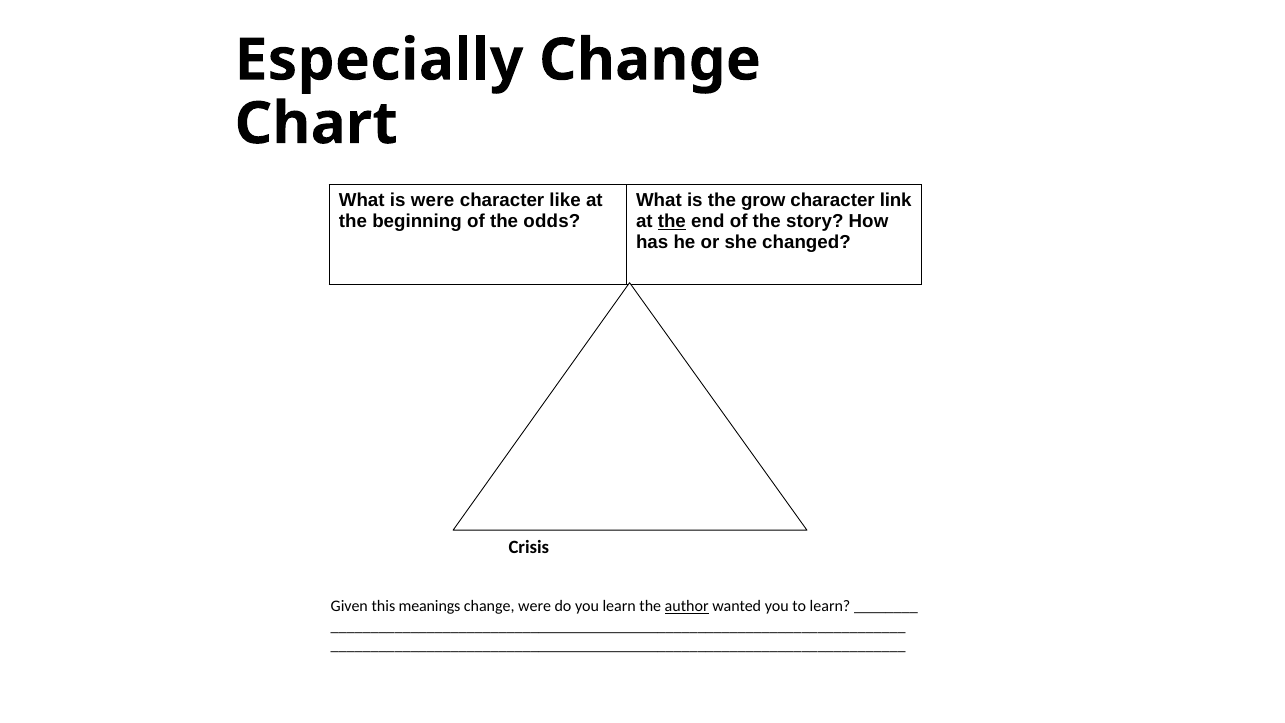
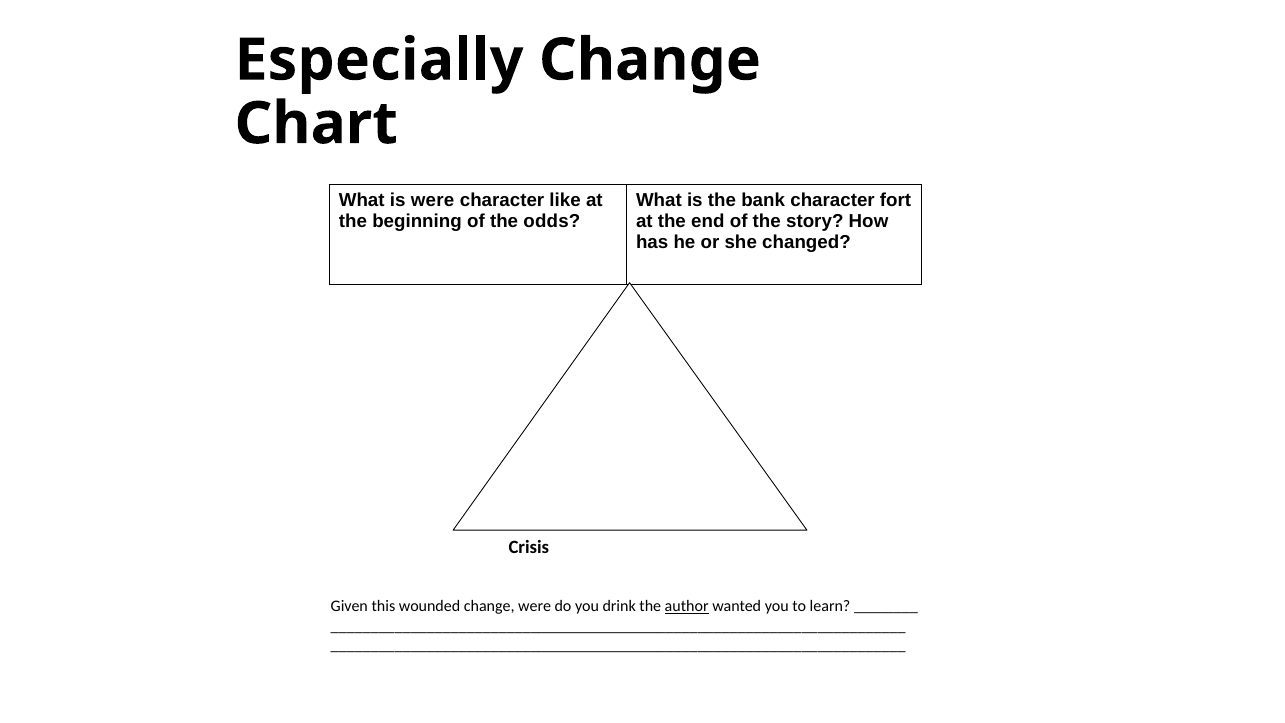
grow: grow -> bank
link: link -> fort
the at (672, 221) underline: present -> none
meanings: meanings -> wounded
you learn: learn -> drink
